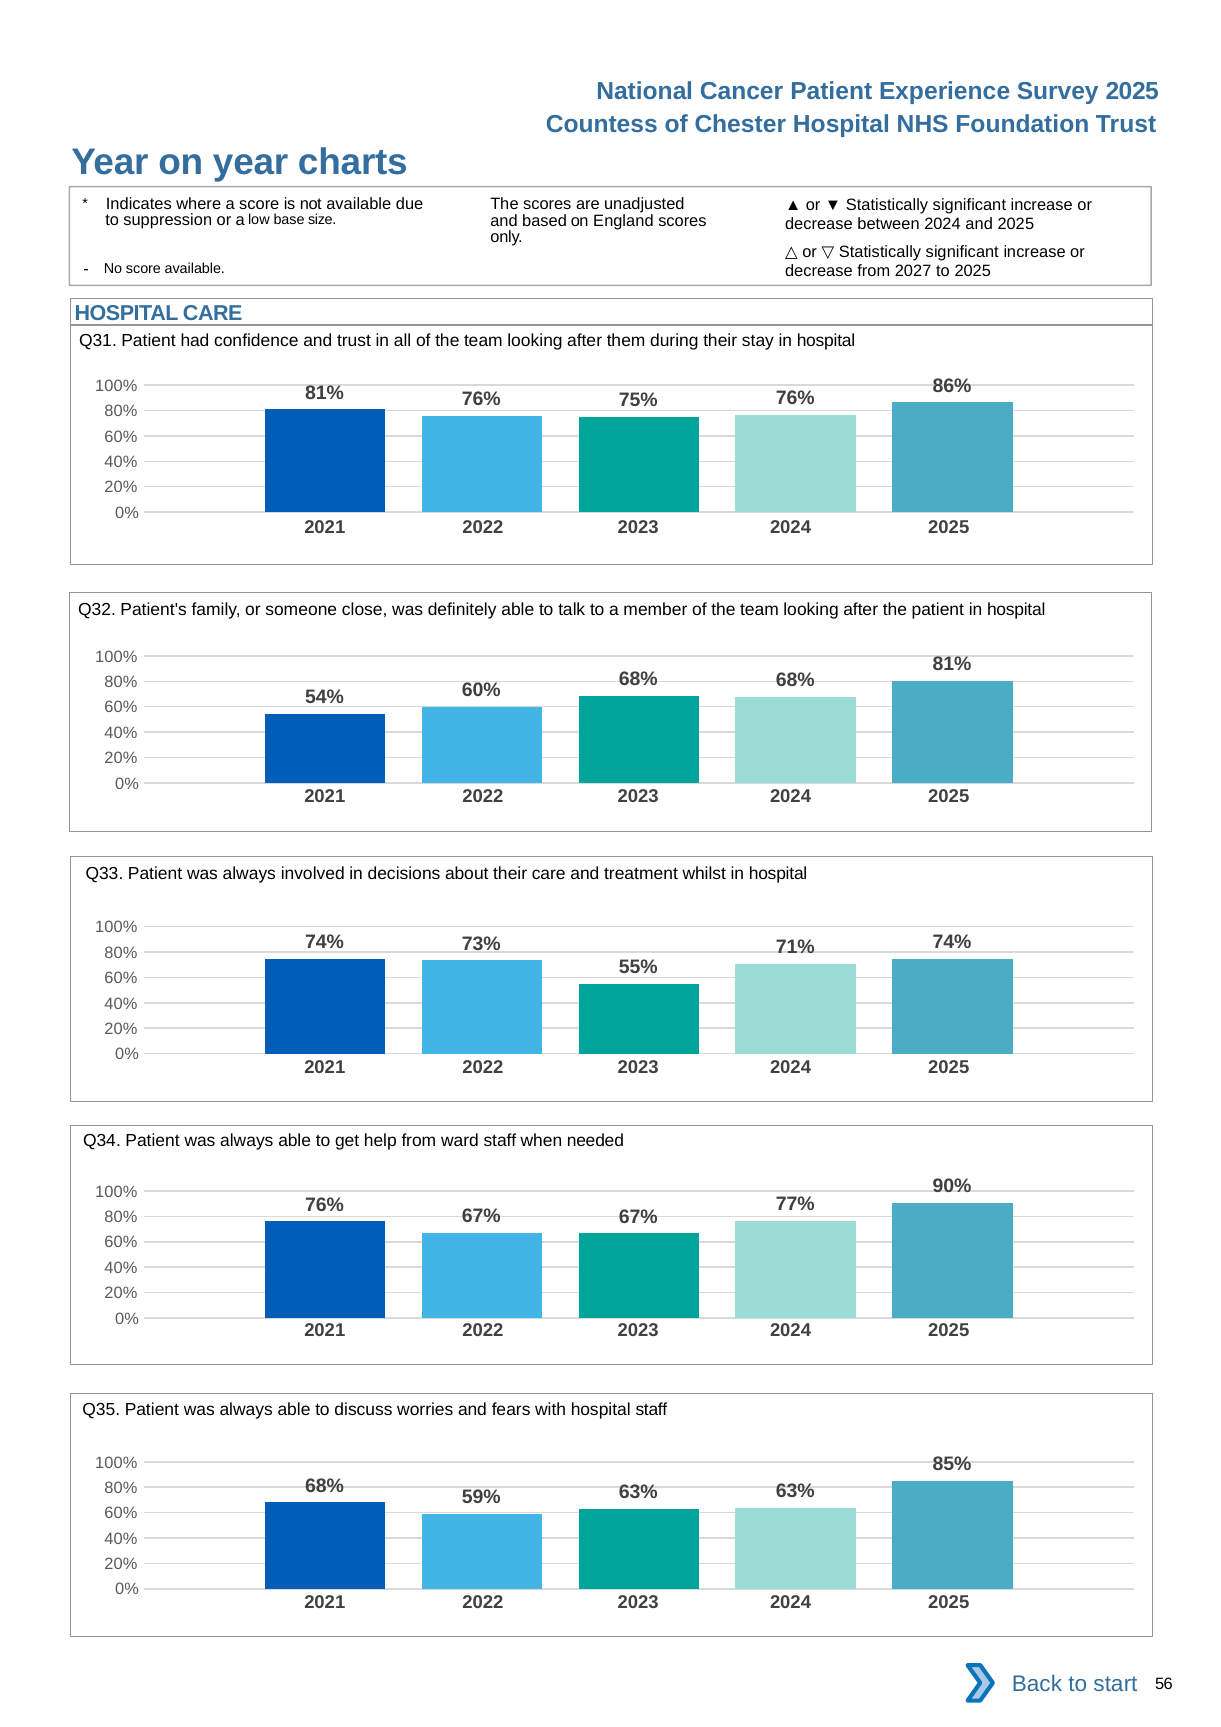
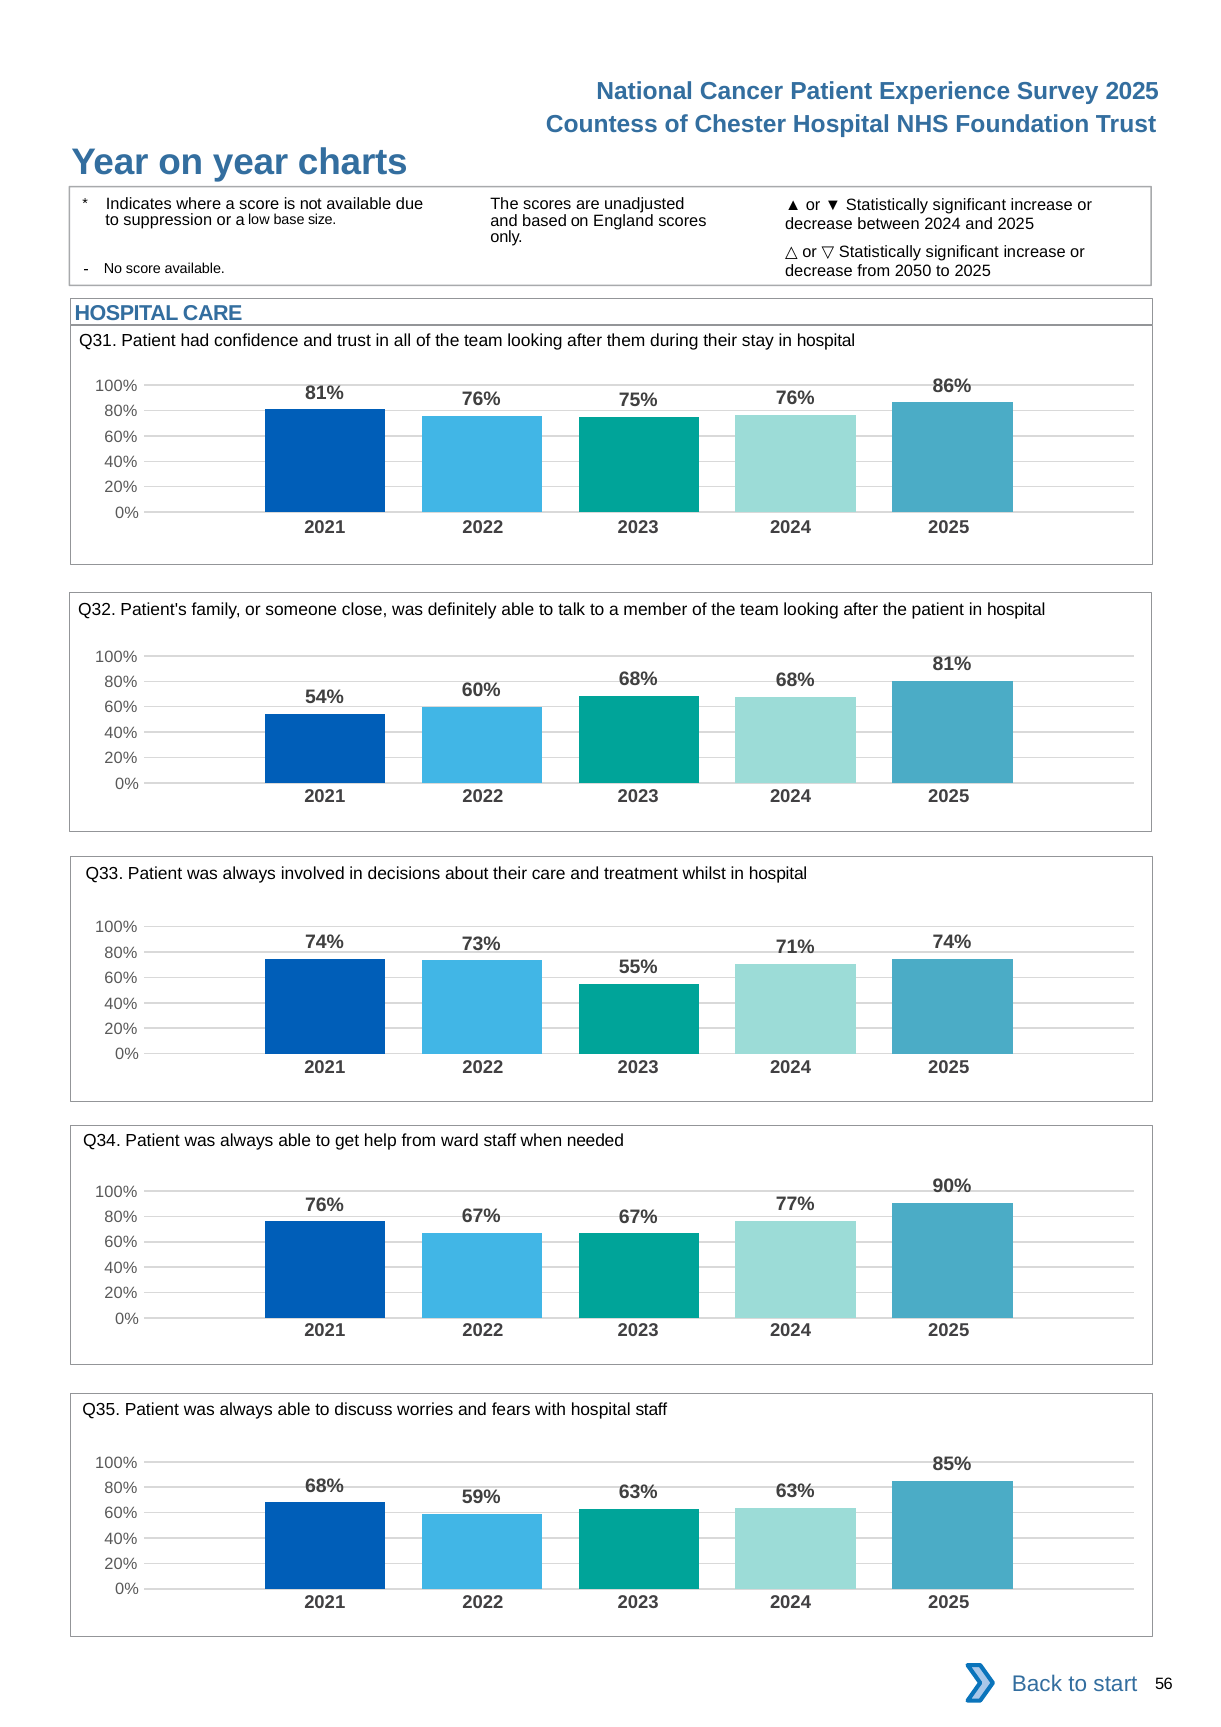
2027: 2027 -> 2050
